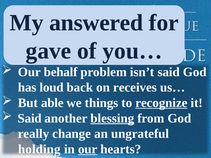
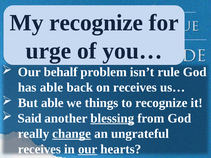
My answered: answered -> recognize
gave: gave -> urge
isn’t said: said -> rule
has loud: loud -> able
recognize at (161, 103) underline: present -> none
change underline: none -> present
holding at (39, 149): holding -> receives
